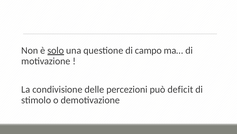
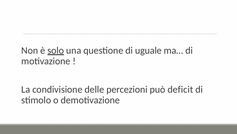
campo: campo -> uguale
